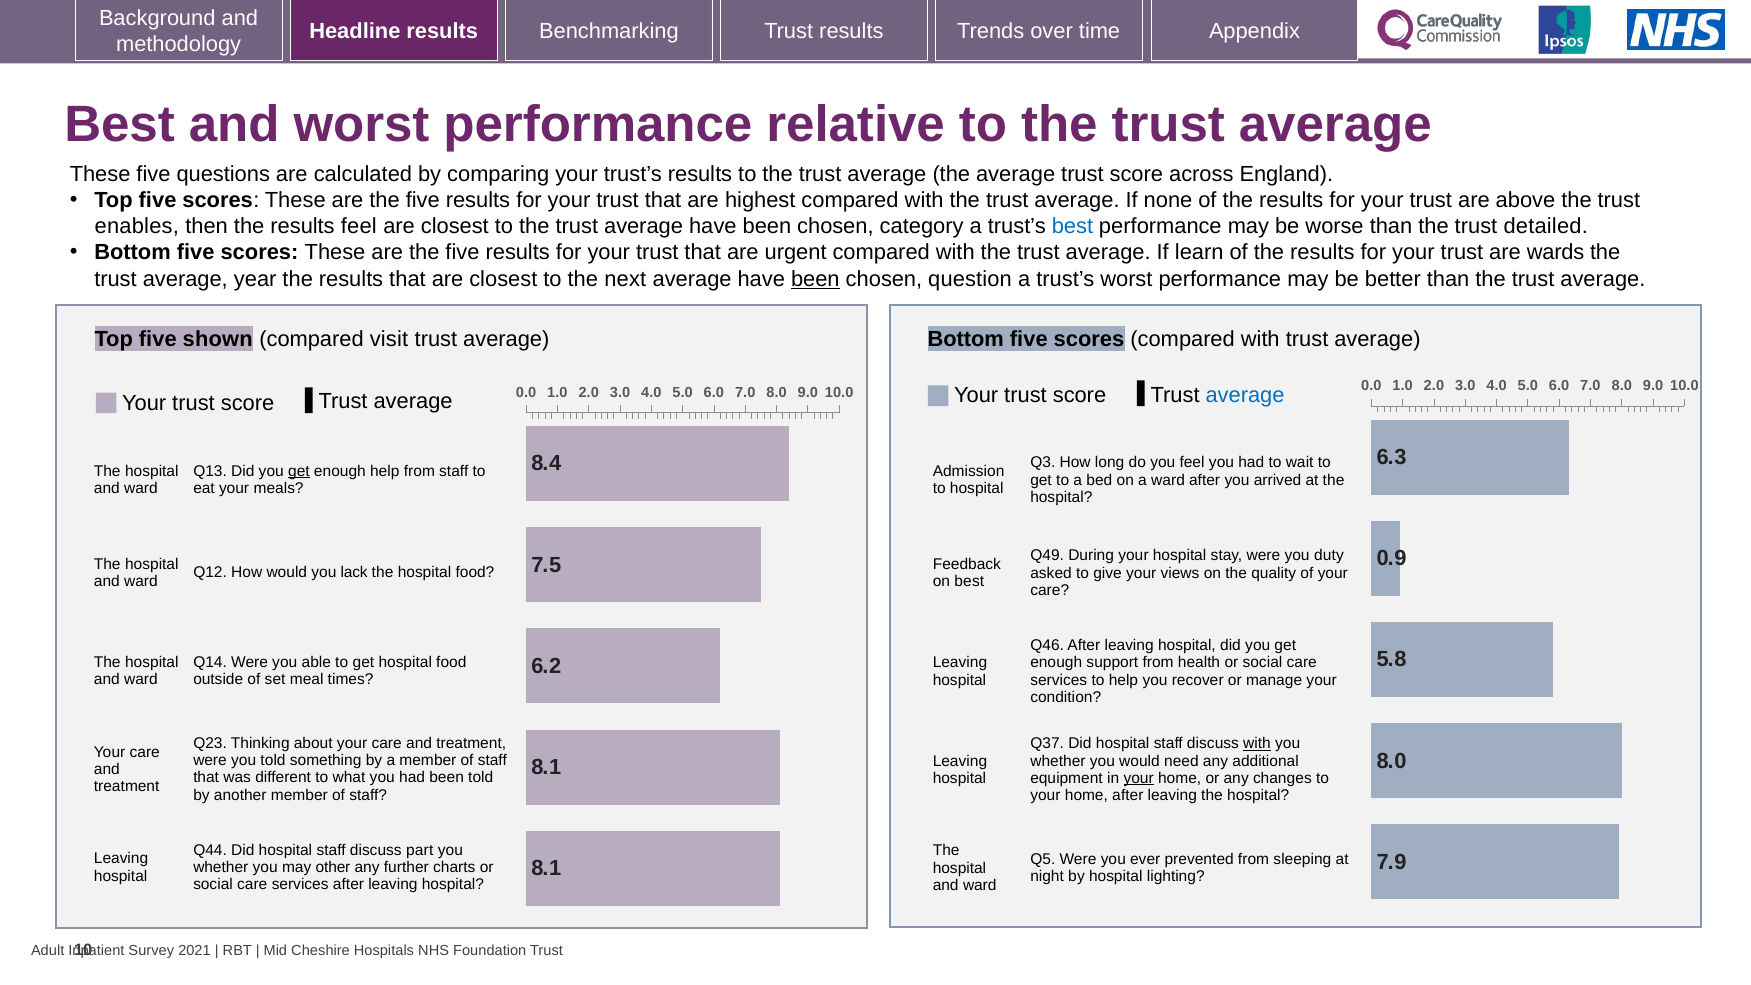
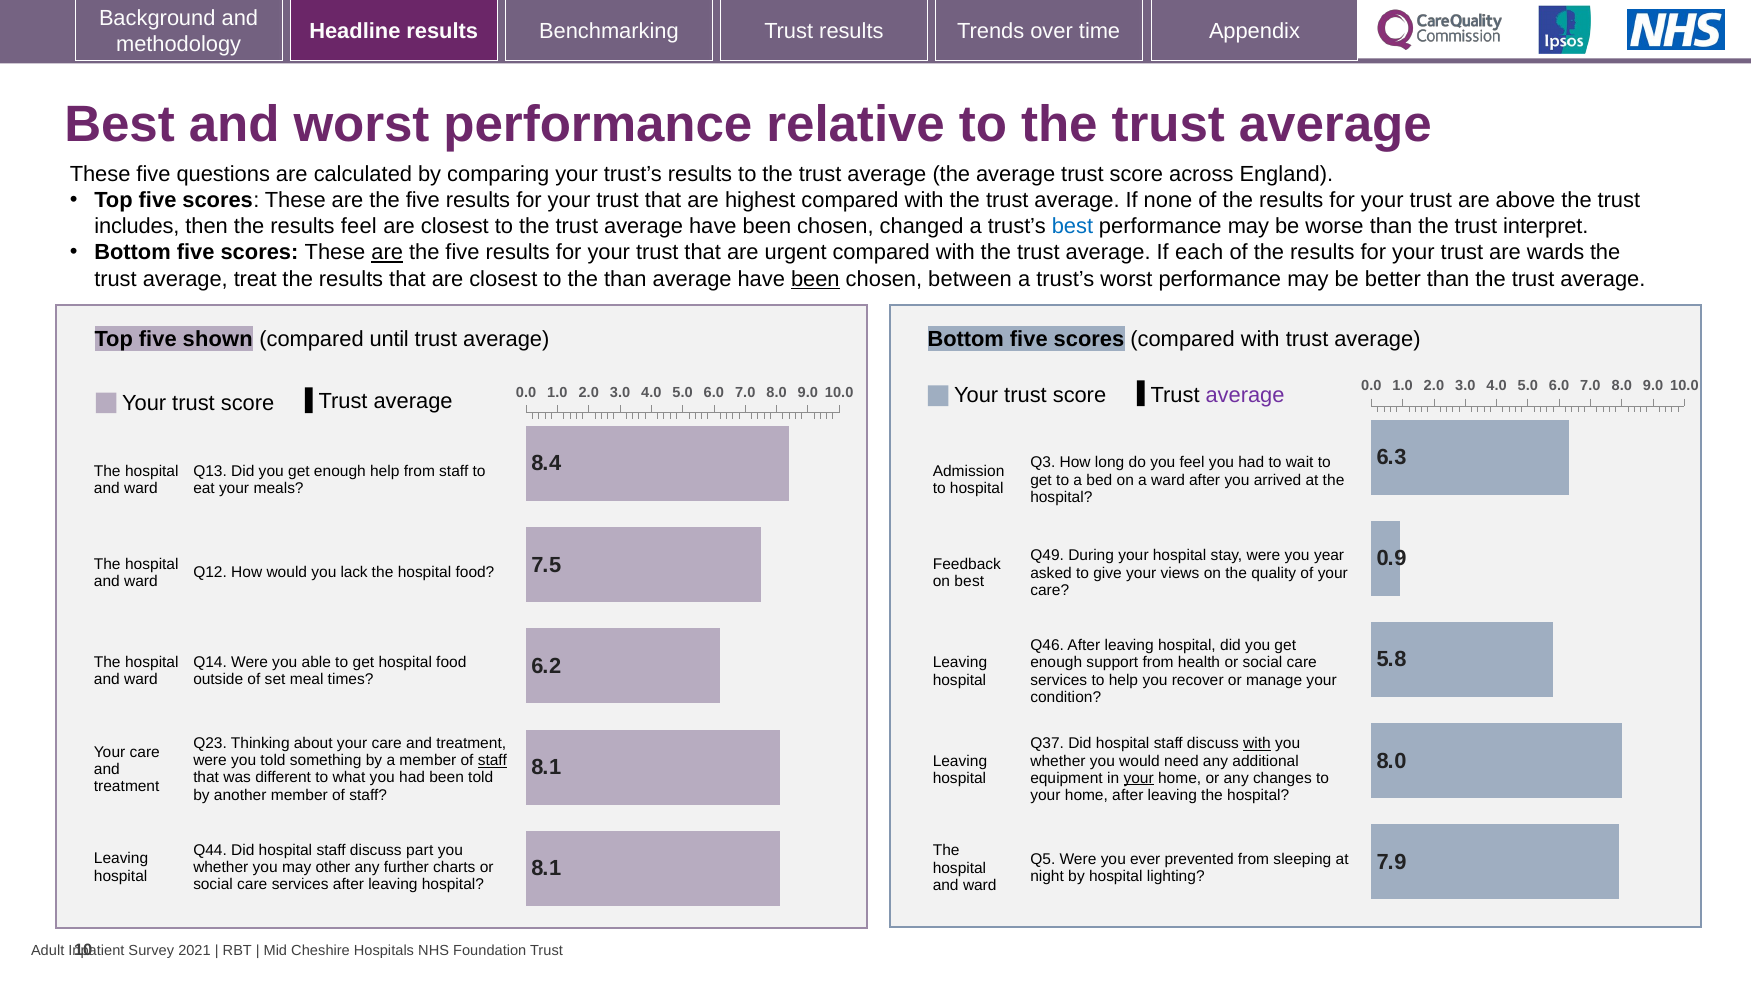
enables: enables -> includes
category: category -> changed
detailed: detailed -> interpret
are at (387, 253) underline: none -> present
learn: learn -> each
year: year -> treat
the next: next -> than
question: question -> between
visit: visit -> until
average at (1245, 395) colour: blue -> purple
get at (299, 471) underline: present -> none
duty: duty -> year
staff at (492, 760) underline: none -> present
